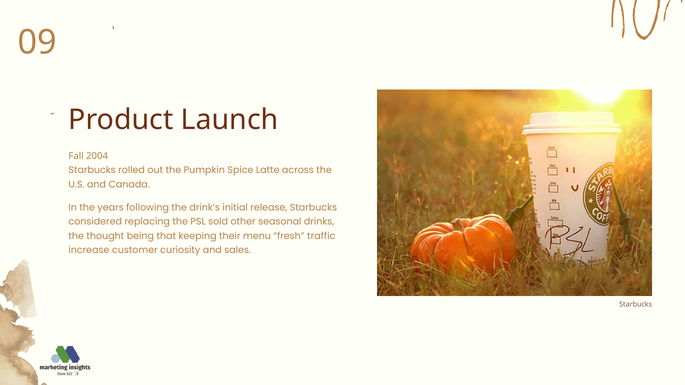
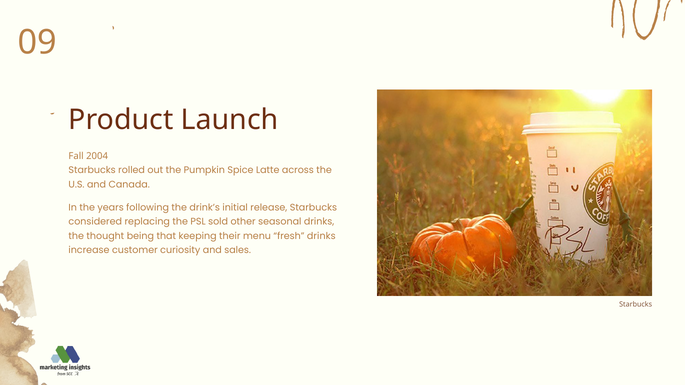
fresh traffic: traffic -> drinks
